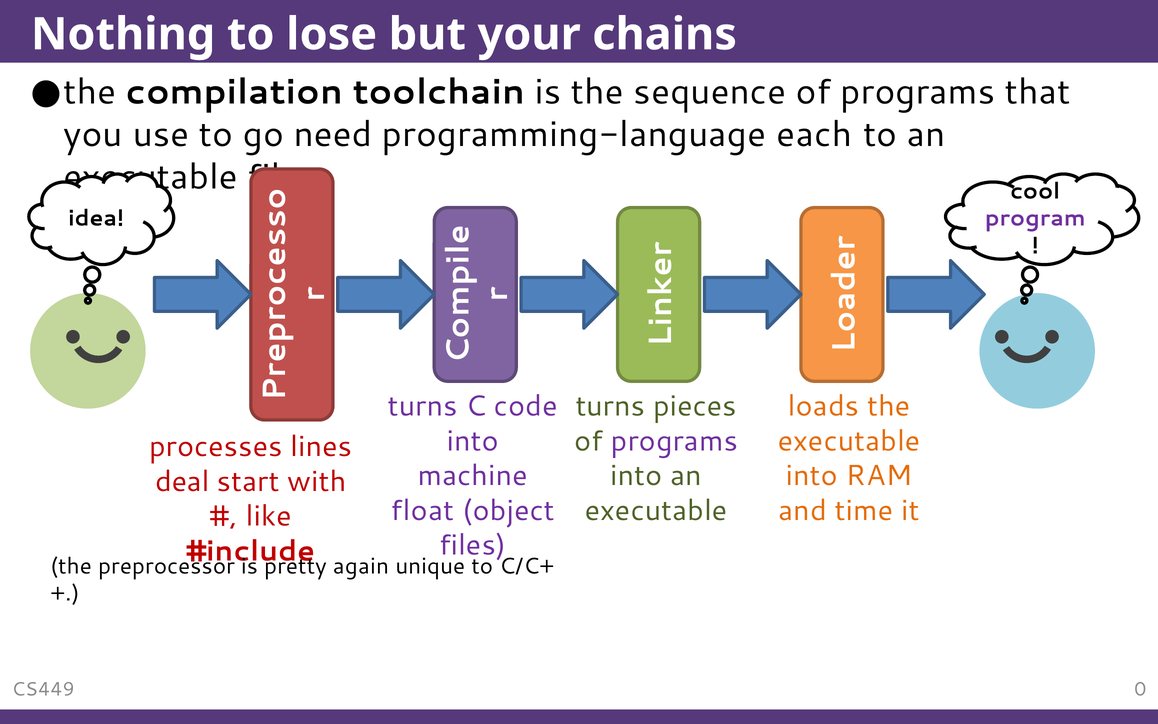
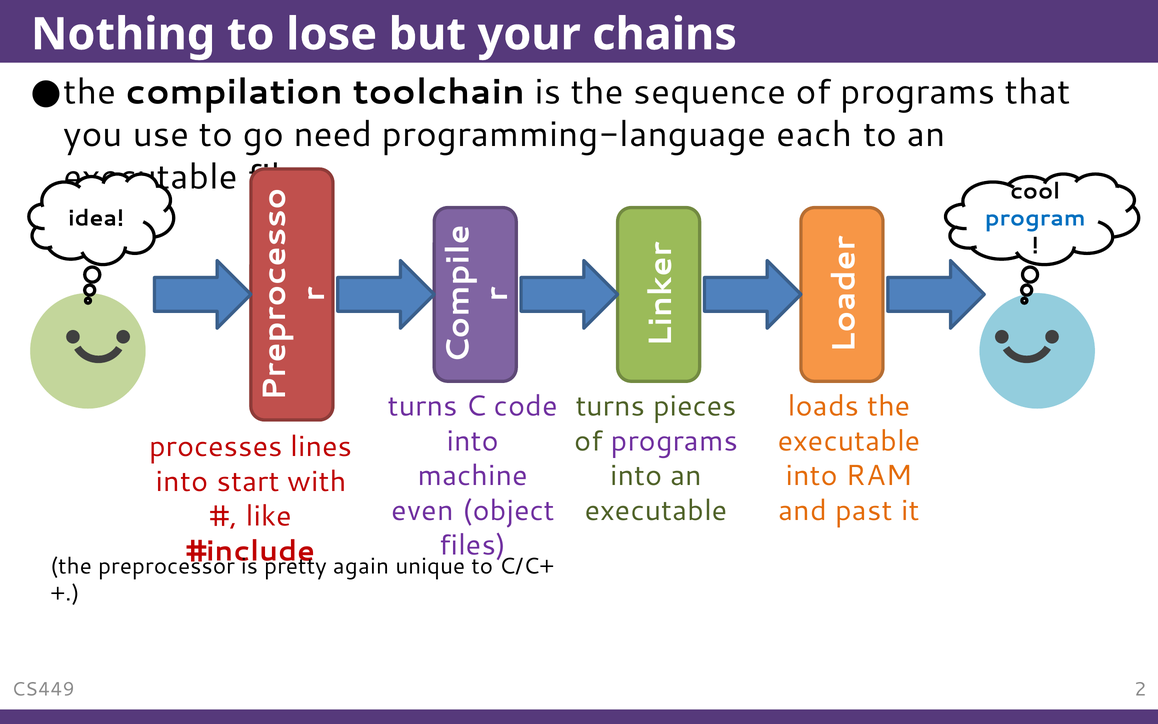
program colour: purple -> blue
deal at (182, 481): deal -> into
float: float -> even
time: time -> past
0: 0 -> 2
